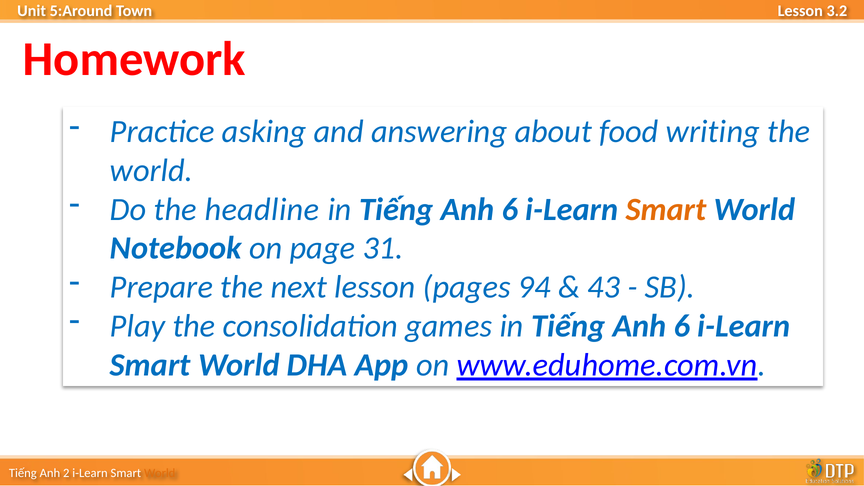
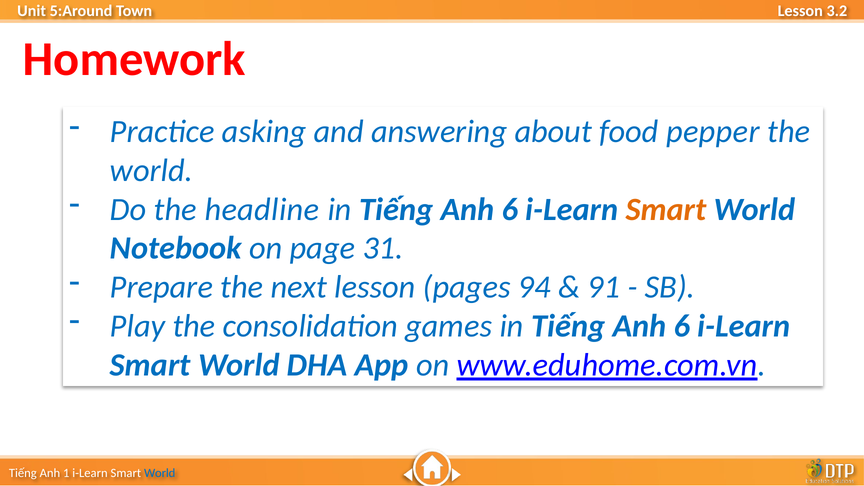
writing: writing -> pepper
43: 43 -> 91
2: 2 -> 1
World at (160, 473) colour: orange -> blue
